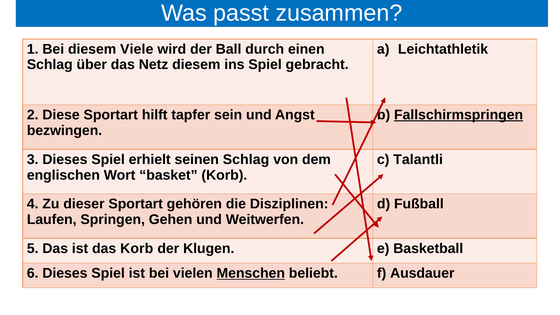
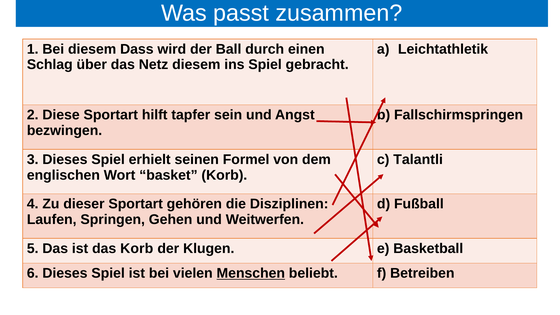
Viele: Viele -> Dass
Fallschirmspringen underline: present -> none
seinen Schlag: Schlag -> Formel
Ausdauer: Ausdauer -> Betreiben
